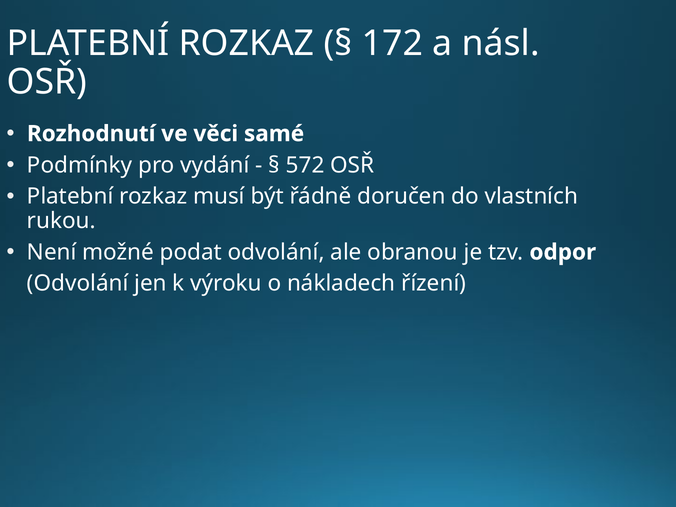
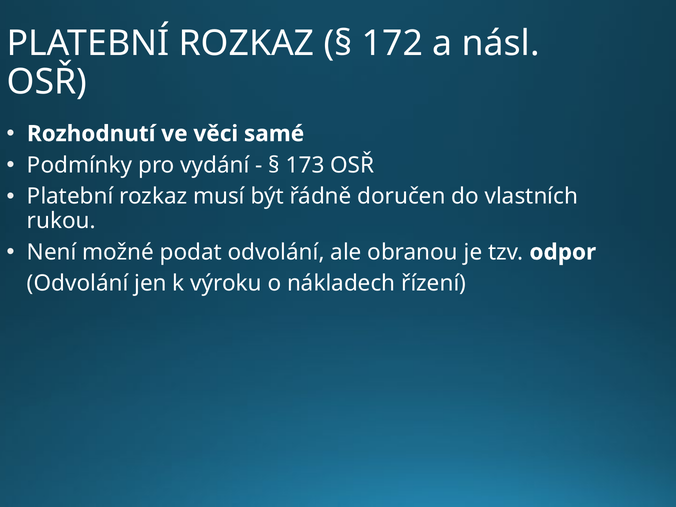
572: 572 -> 173
